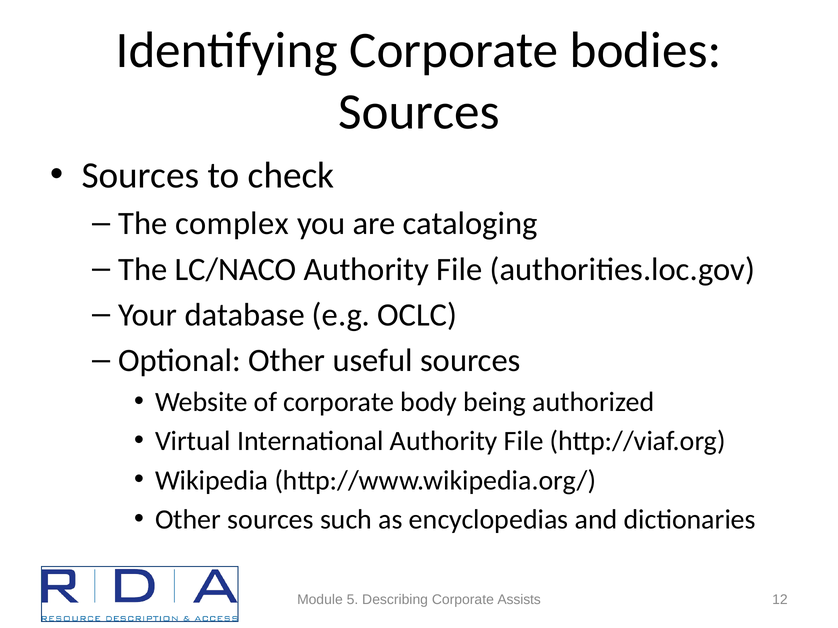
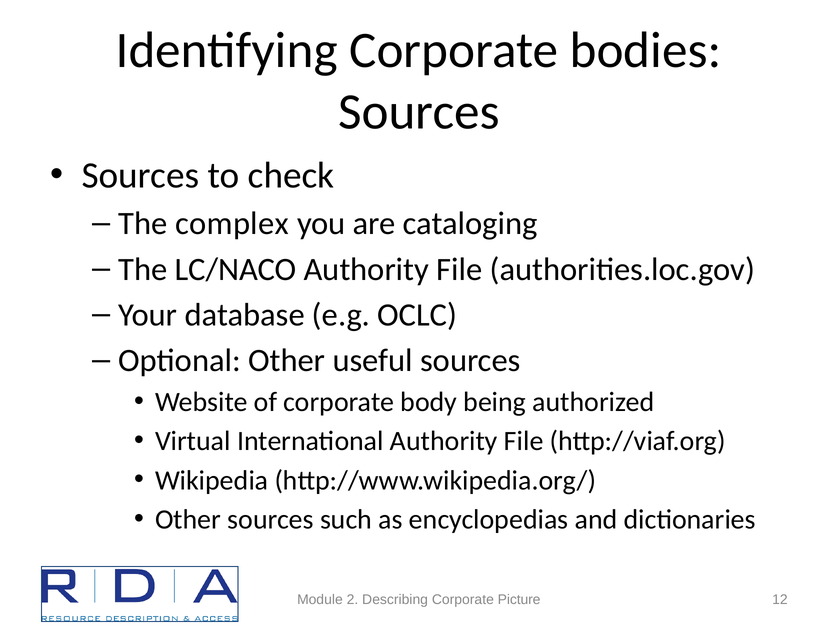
5: 5 -> 2
Assists: Assists -> Picture
